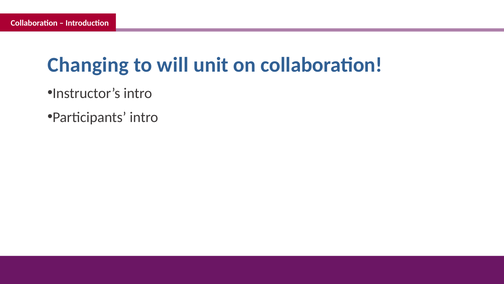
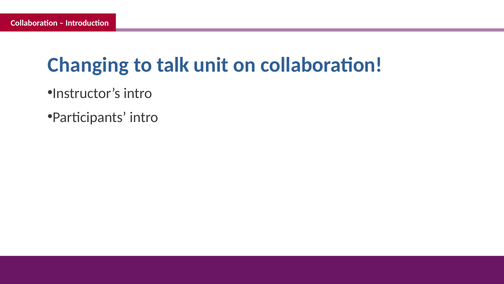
will: will -> talk
